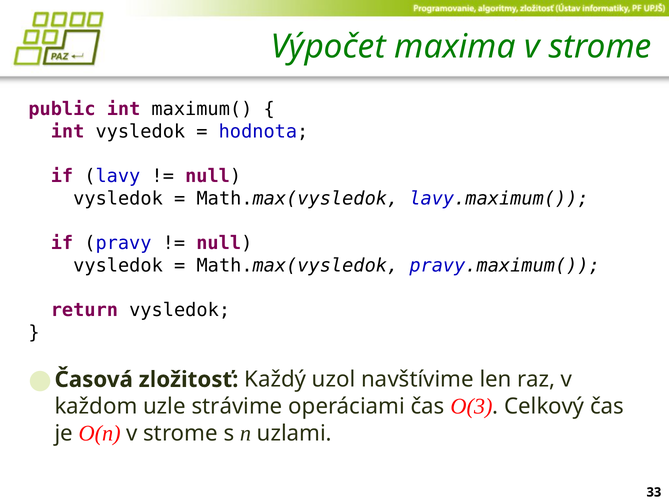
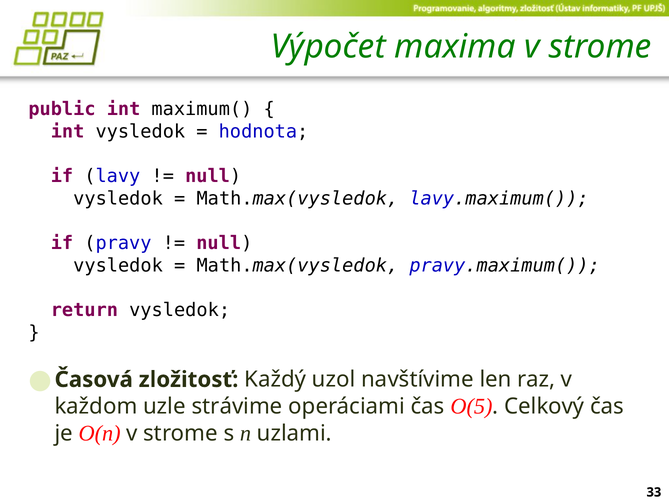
O(3: O(3 -> O(5
